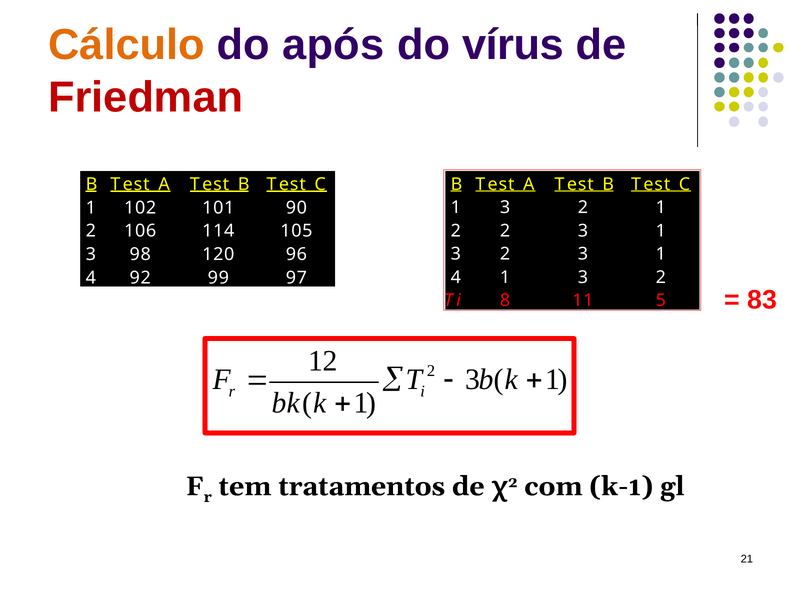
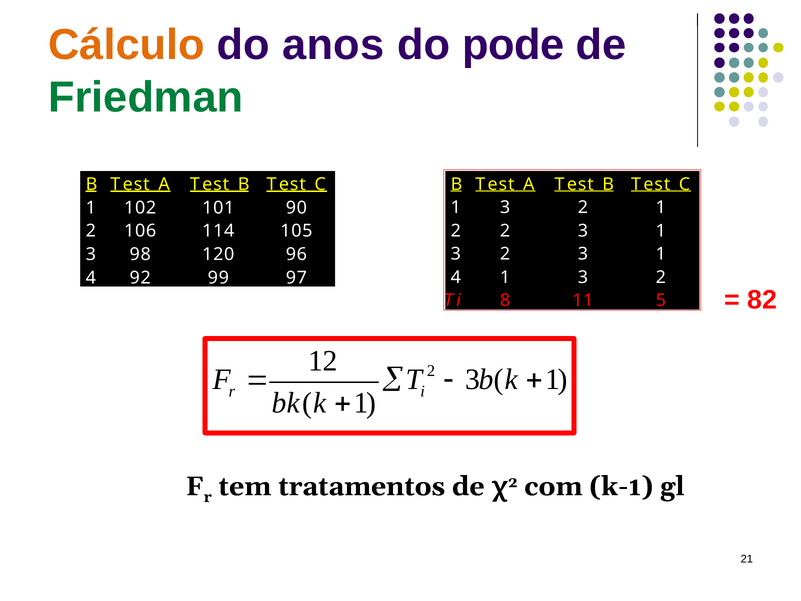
após: após -> anos
vírus: vírus -> pode
Friedman colour: red -> green
83: 83 -> 82
